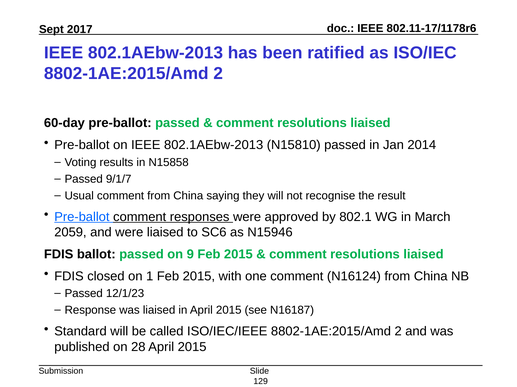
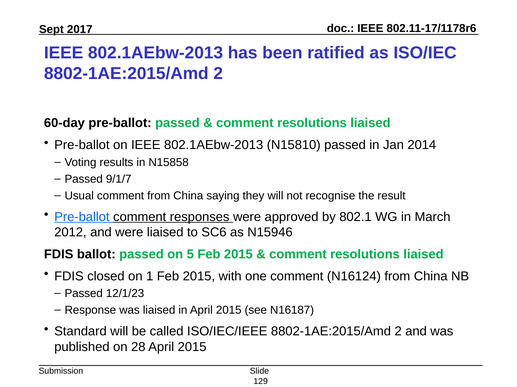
2059: 2059 -> 2012
9: 9 -> 5
